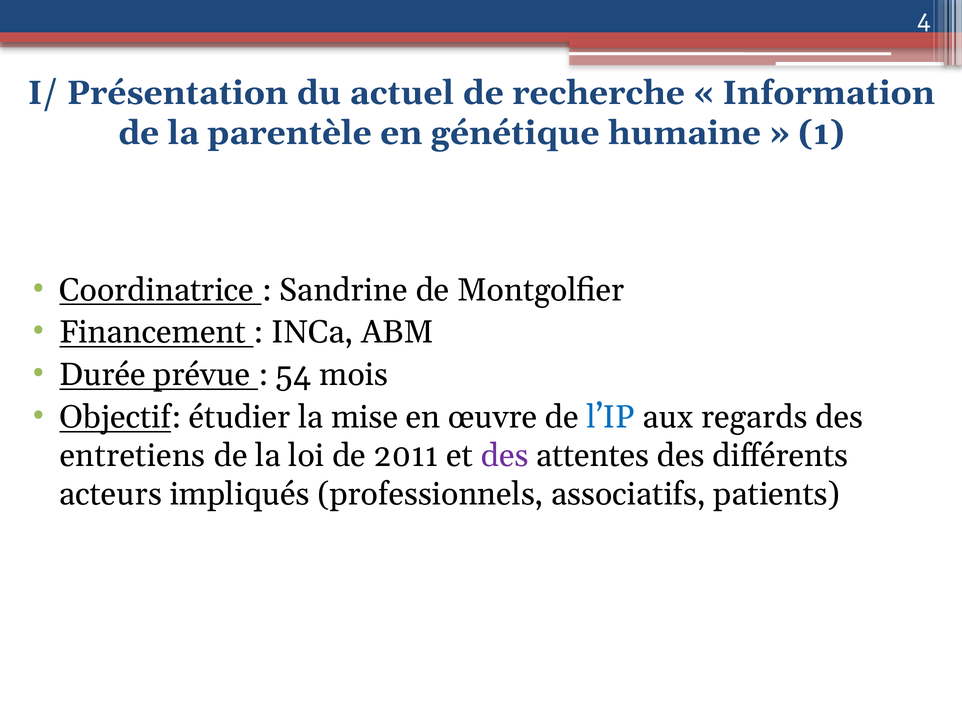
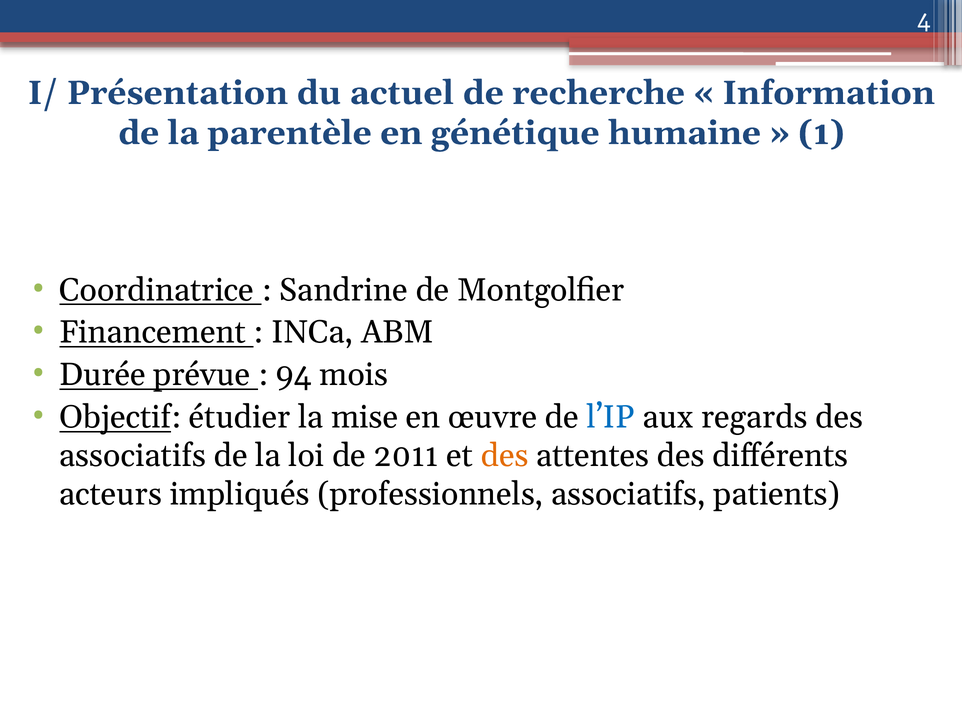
54: 54 -> 94
entretiens at (132, 456): entretiens -> associatifs
des at (505, 456) colour: purple -> orange
